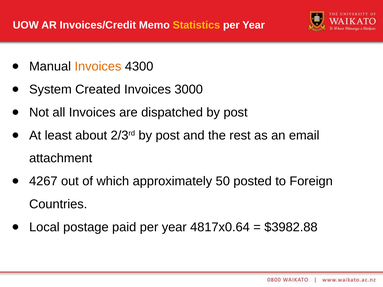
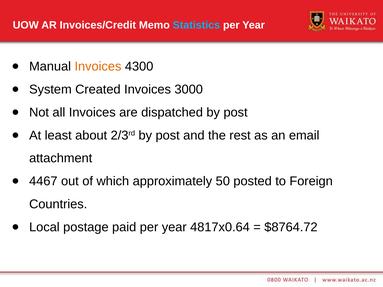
Statistics colour: yellow -> light blue
4267: 4267 -> 4467
$3982.88: $3982.88 -> $8764.72
